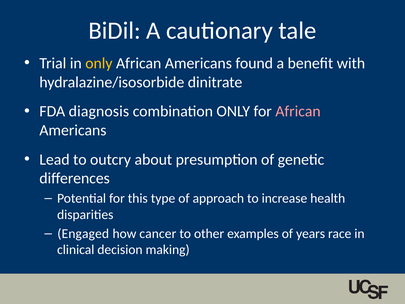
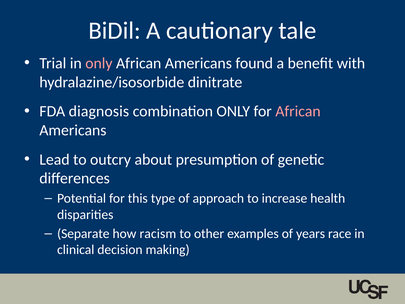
only at (99, 63) colour: yellow -> pink
Engaged: Engaged -> Separate
cancer: cancer -> racism
